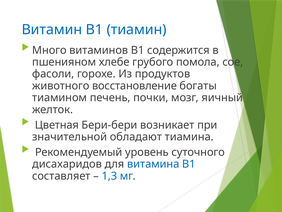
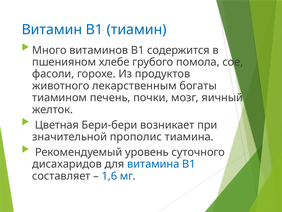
восстановление: восстановление -> лекарственным
обладают: обладают -> прополис
1,3: 1,3 -> 1,6
